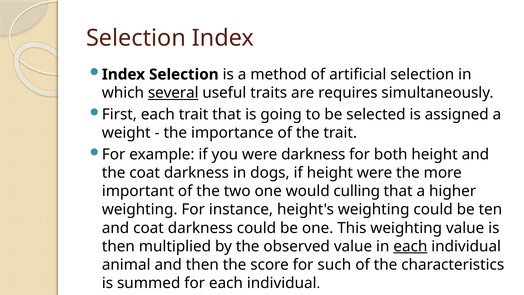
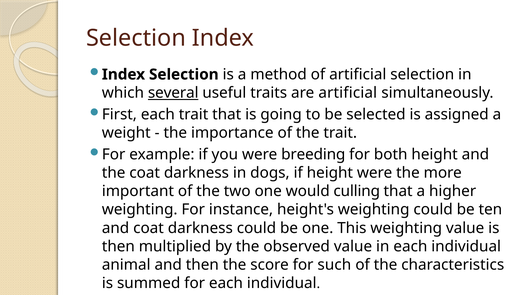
are requires: requires -> artificial
were darkness: darkness -> breeding
each at (410, 246) underline: present -> none
